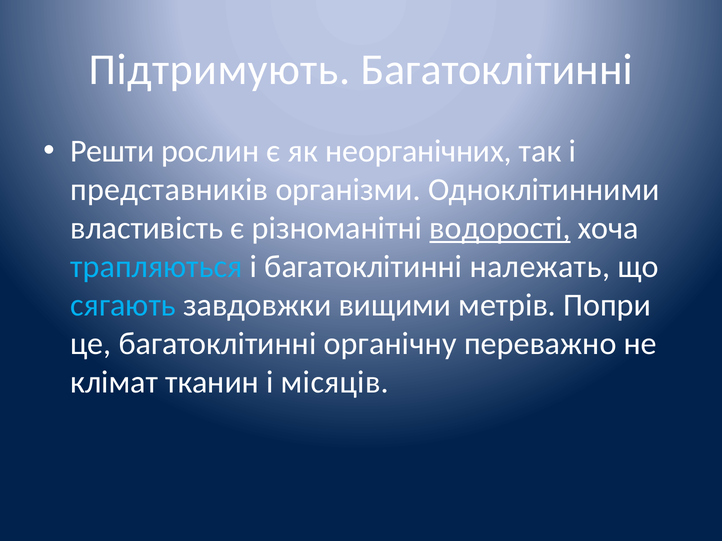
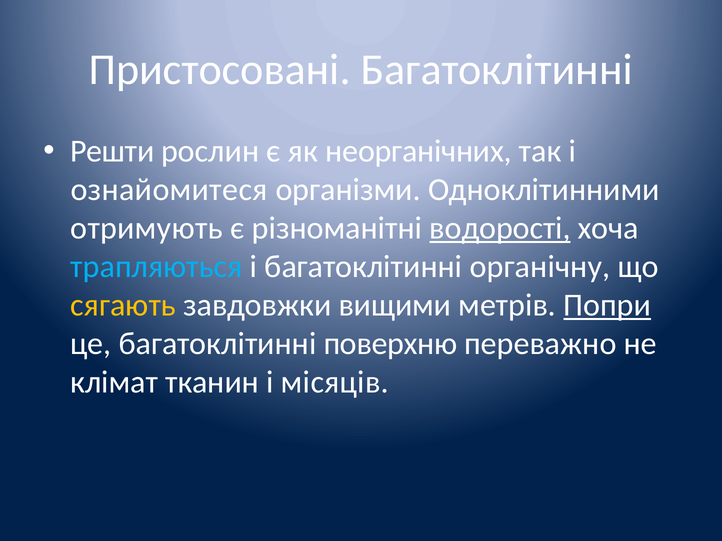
Підтримують: Підтримують -> Пристосовані
представників: представників -> ознайомитеся
властивість: властивість -> отримують
належать: належать -> органічну
сягають colour: light blue -> yellow
Попри underline: none -> present
органічну: органічну -> поверхню
